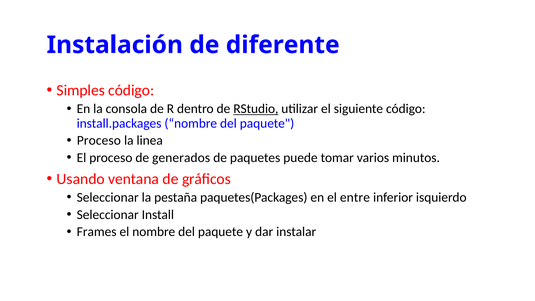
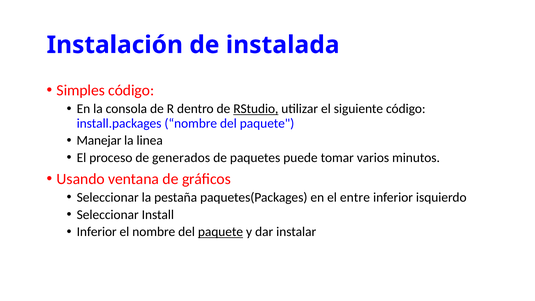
diferente: diferente -> instalada
Proceso at (99, 141): Proceso -> Manejar
Frames at (97, 232): Frames -> Inferior
paquete at (220, 232) underline: none -> present
